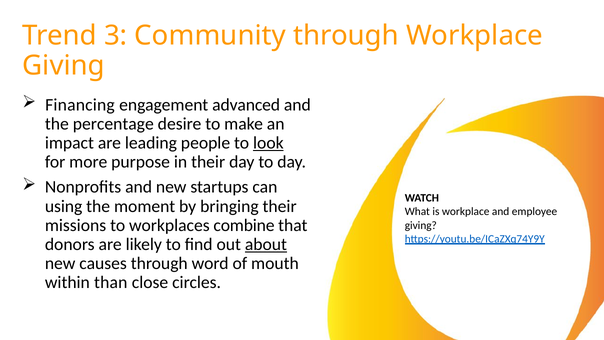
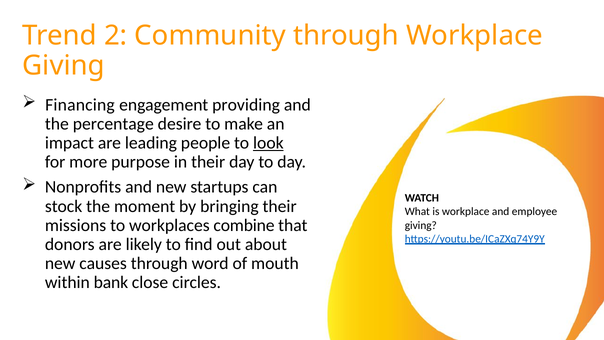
3: 3 -> 2
advanced: advanced -> providing
using: using -> stock
about underline: present -> none
than: than -> bank
